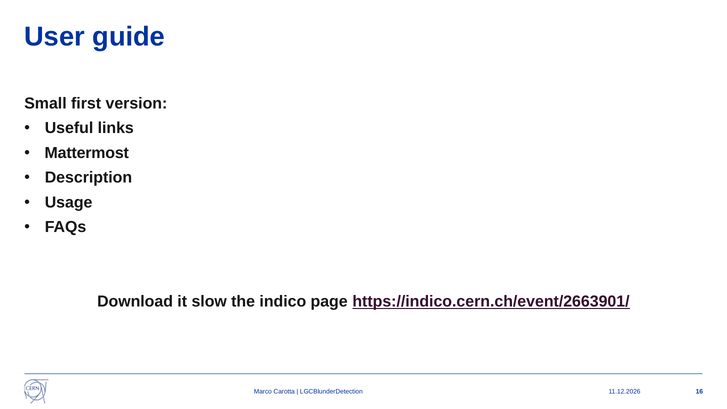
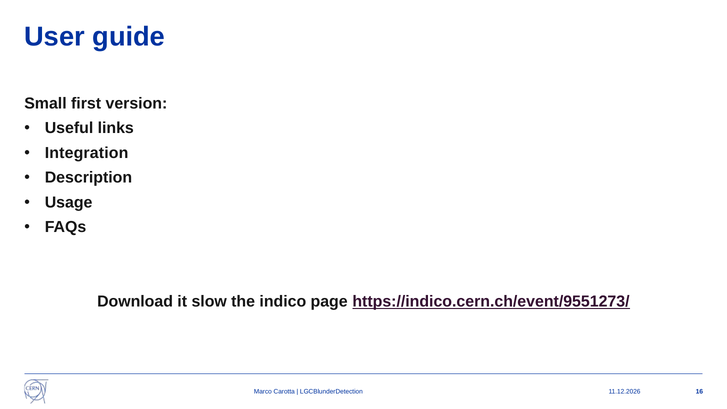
Mattermost: Mattermost -> Integration
https://indico.cern.ch/event/2663901/: https://indico.cern.ch/event/2663901/ -> https://indico.cern.ch/event/9551273/
